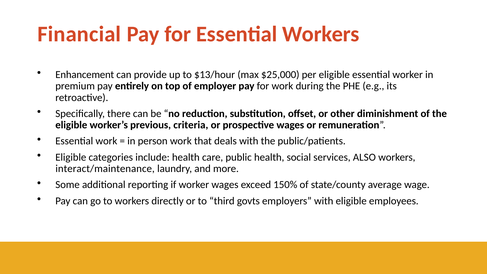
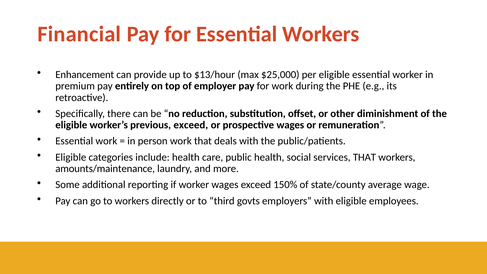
previous criteria: criteria -> exceed
services ALSO: ALSO -> THAT
interact/maintenance: interact/maintenance -> amounts/maintenance
